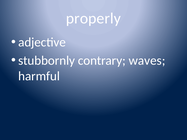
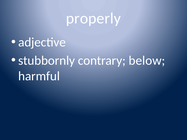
waves: waves -> below
